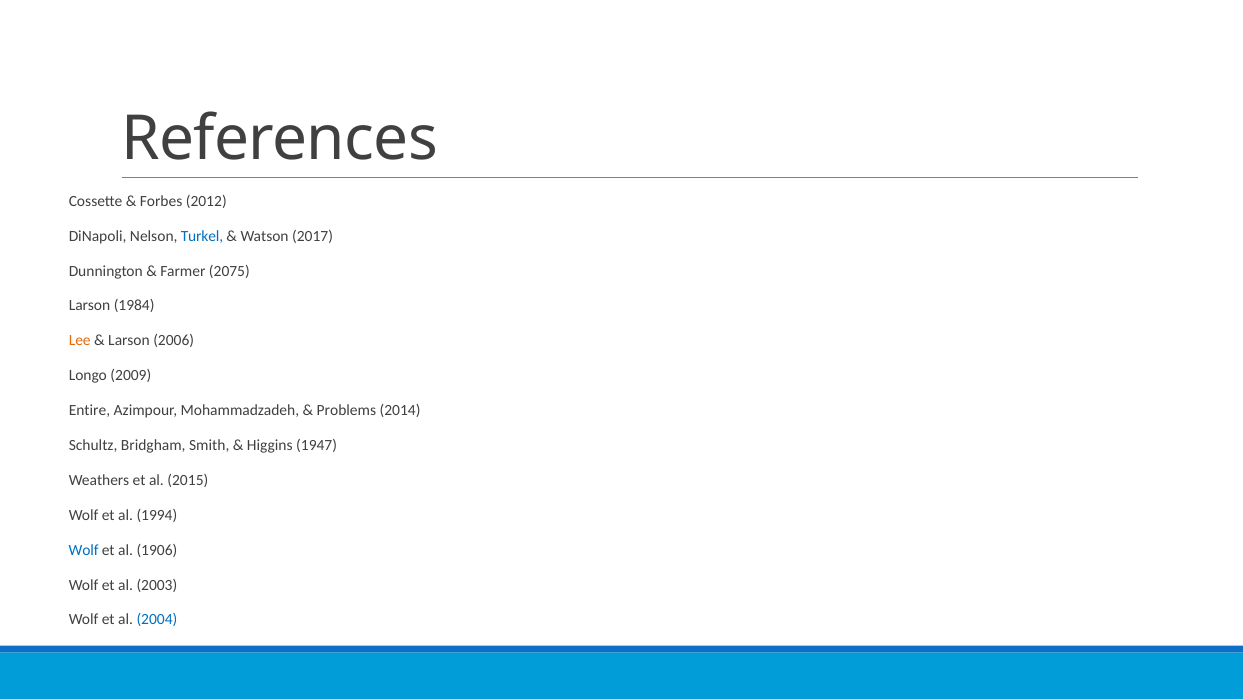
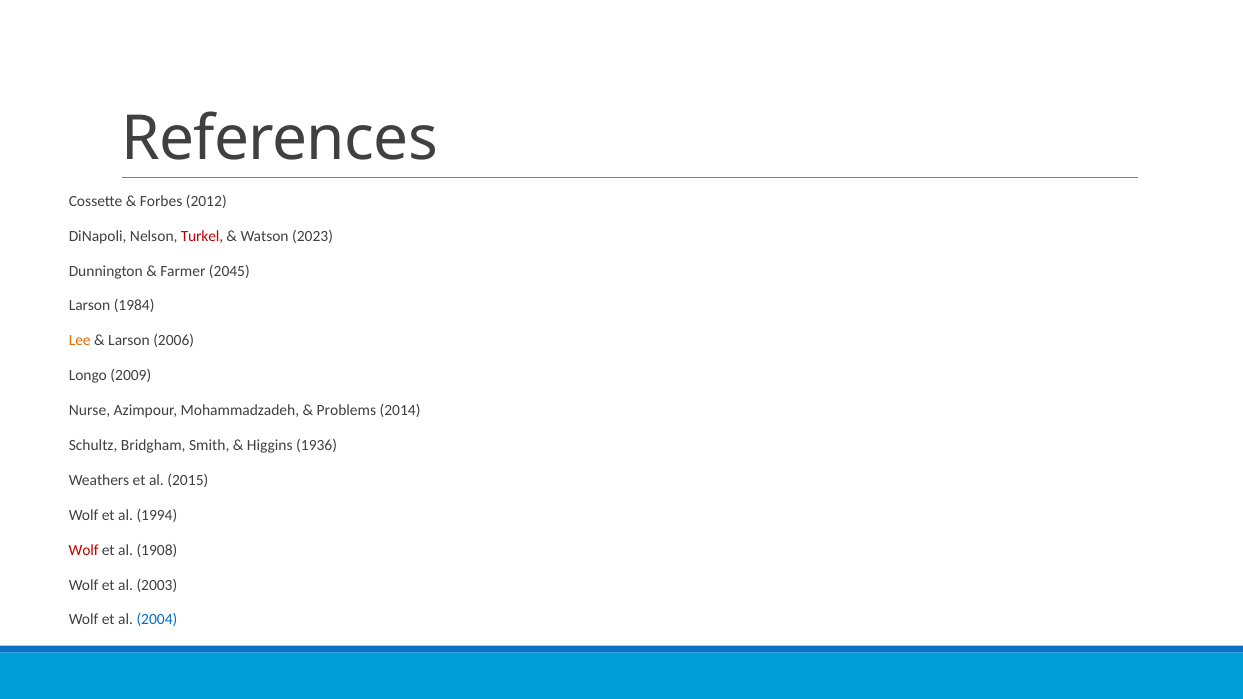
Turkel colour: blue -> red
2017: 2017 -> 2023
2075: 2075 -> 2045
Entire: Entire -> Nurse
1947: 1947 -> 1936
Wolf at (84, 550) colour: blue -> red
1906: 1906 -> 1908
